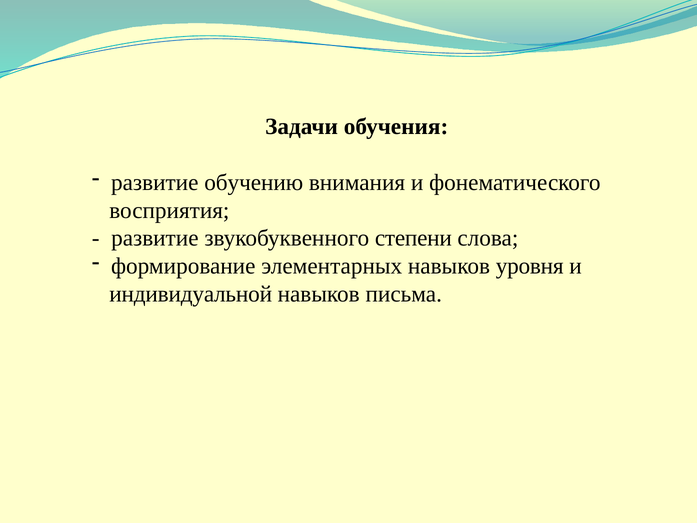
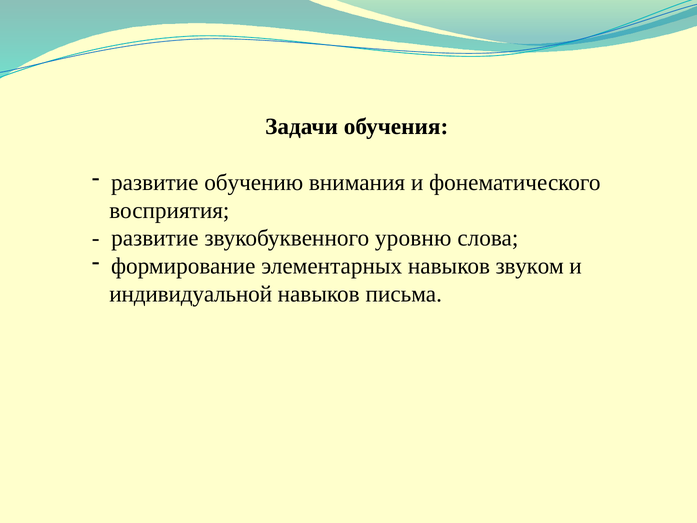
степени: степени -> уровню
уровня: уровня -> звуком
